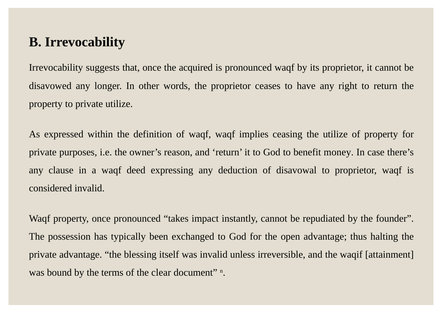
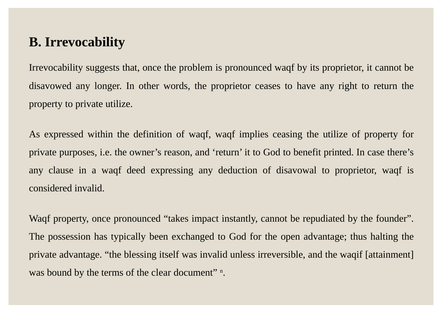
acquired: acquired -> problem
money: money -> printed
